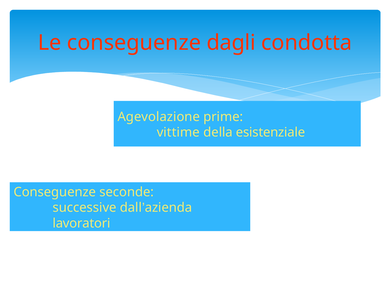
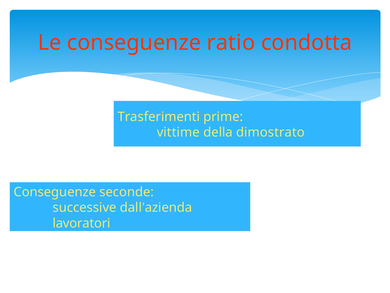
dagli: dagli -> ratio
Agevolazione: Agevolazione -> Trasferimenti
esistenziale: esistenziale -> dimostrato
